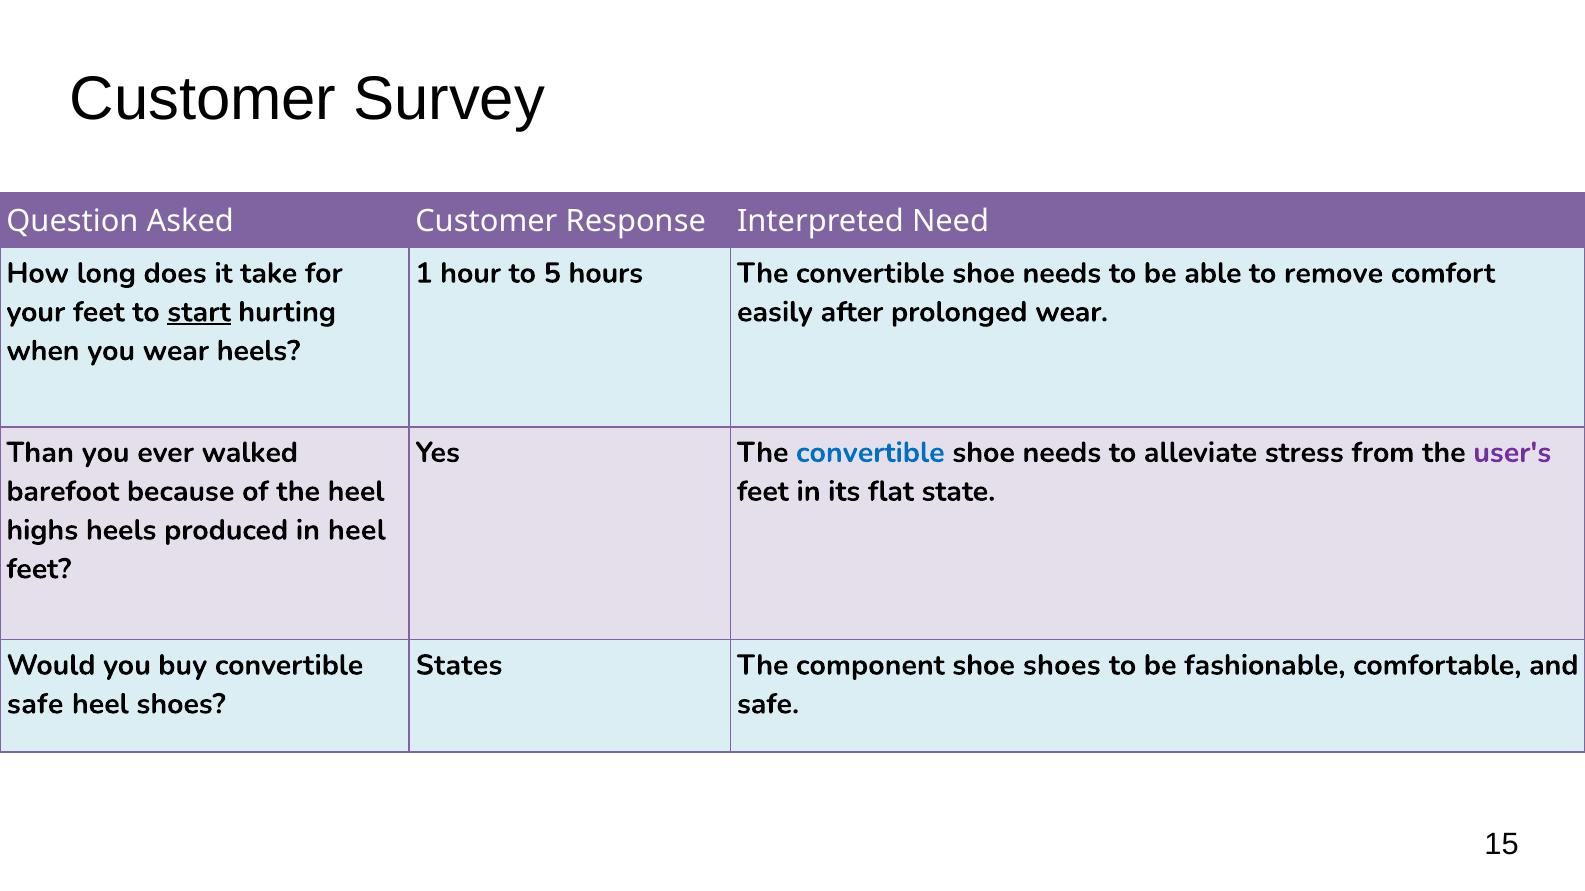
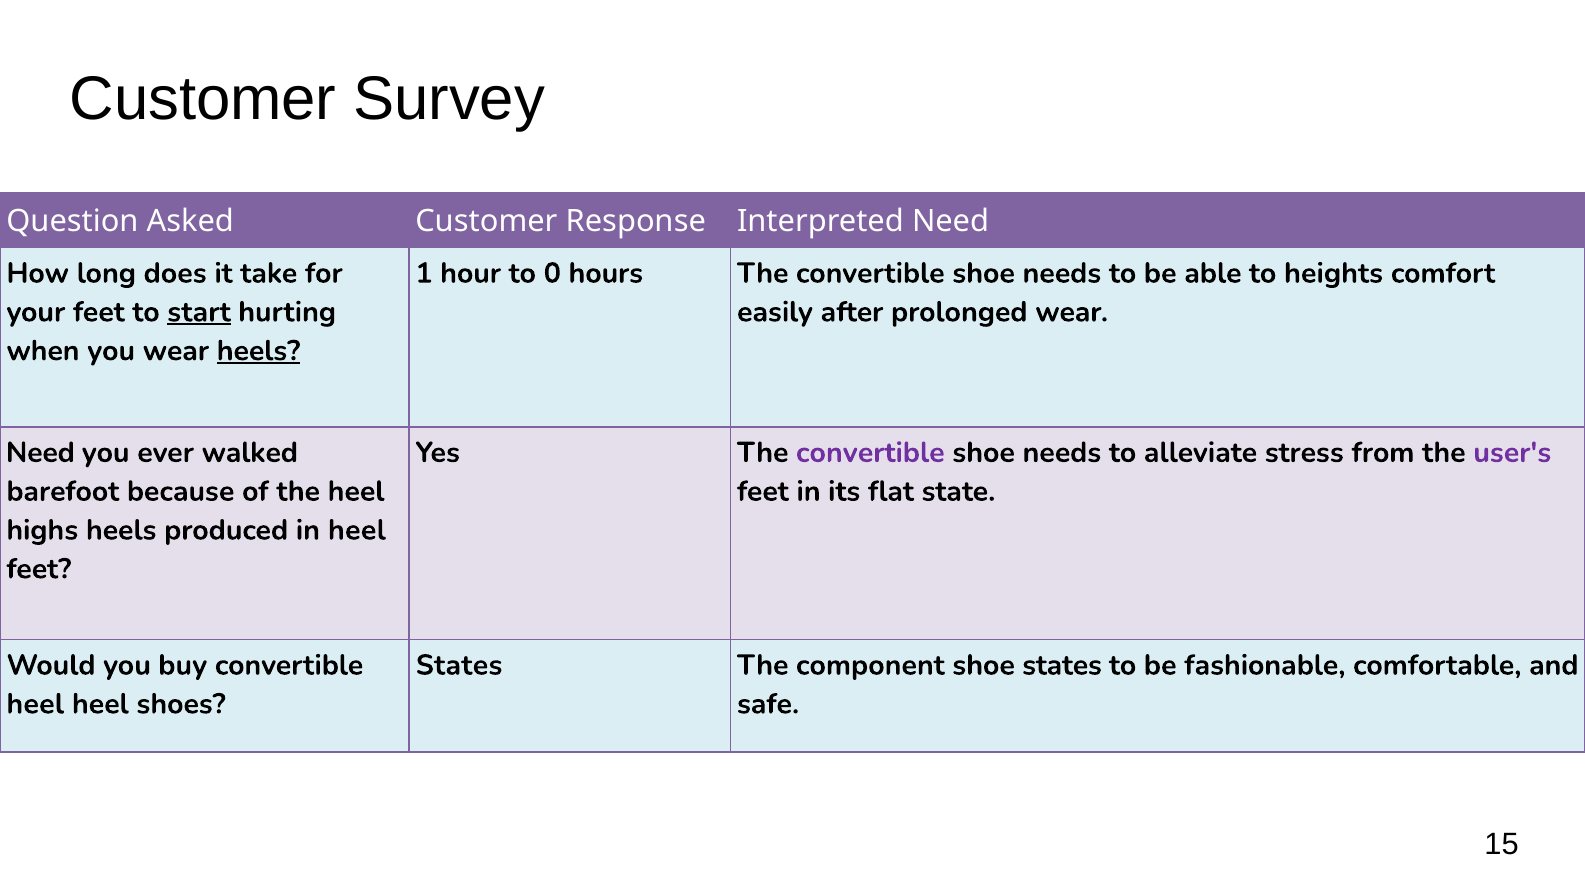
5: 5 -> 0
remove: remove -> heights
heels at (259, 351) underline: none -> present
Than at (40, 453): Than -> Need
convertible at (870, 453) colour: blue -> purple
shoe shoes: shoes -> states
safe at (35, 704): safe -> heel
